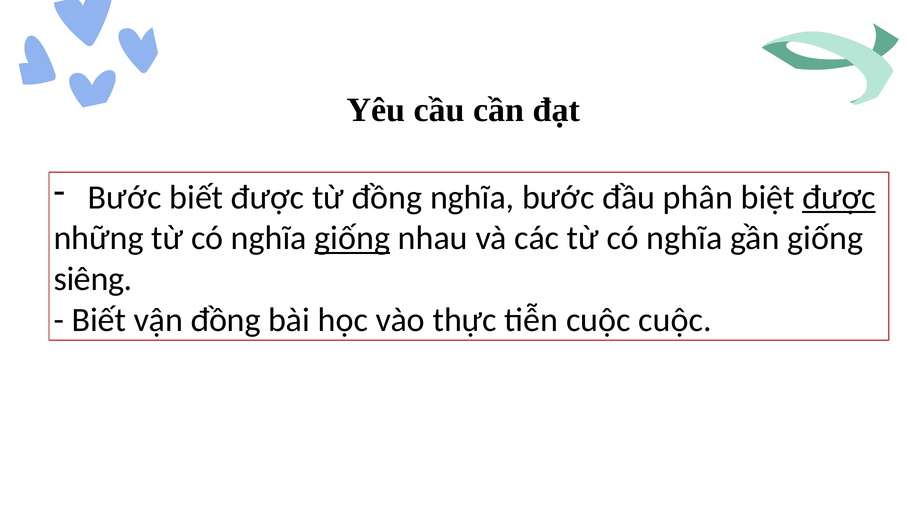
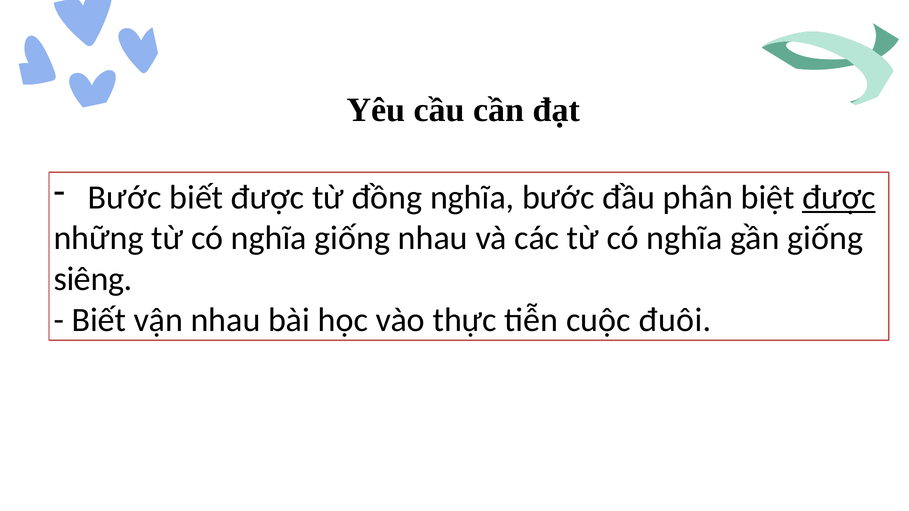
giống at (352, 238) underline: present -> none
vận đồng: đồng -> nhau
cuộc cuộc: cuộc -> đuôi
